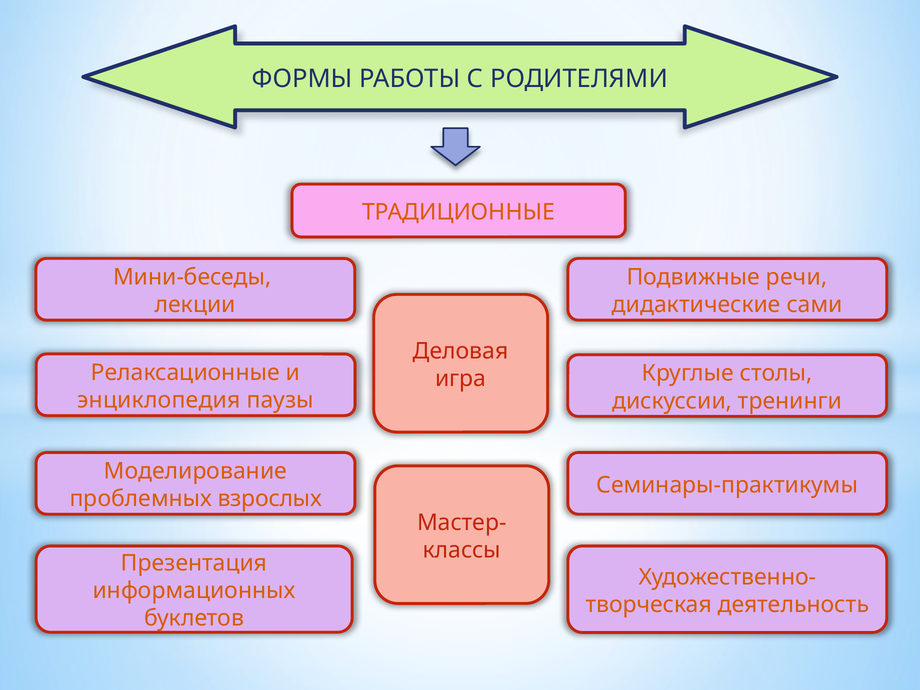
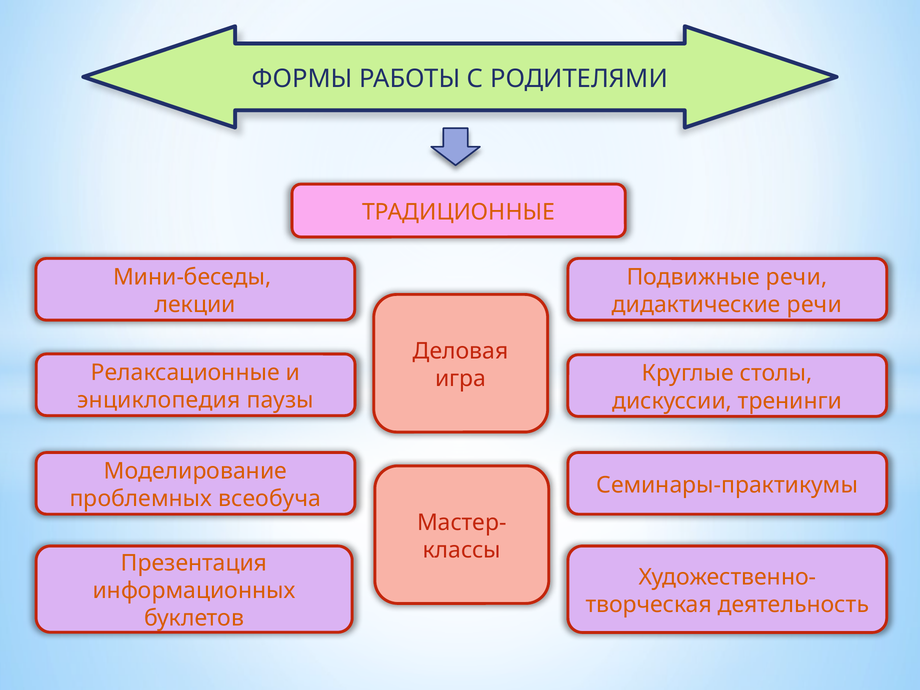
дидактические сами: сами -> речи
взрослых: взрослых -> всеобуча
